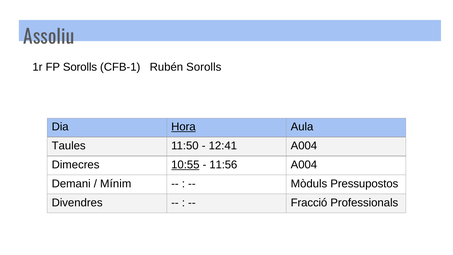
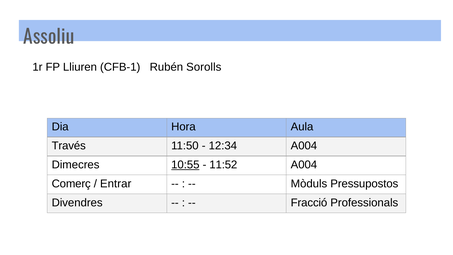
FP Sorolls: Sorolls -> Lliuren
Hora underline: present -> none
Taules: Taules -> Través
12:41: 12:41 -> 12:34
11:56: 11:56 -> 11:52
Demani: Demani -> Comerç
Mínim: Mínim -> Entrar
